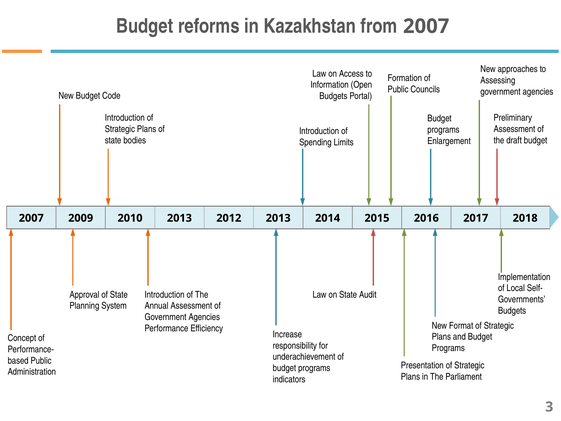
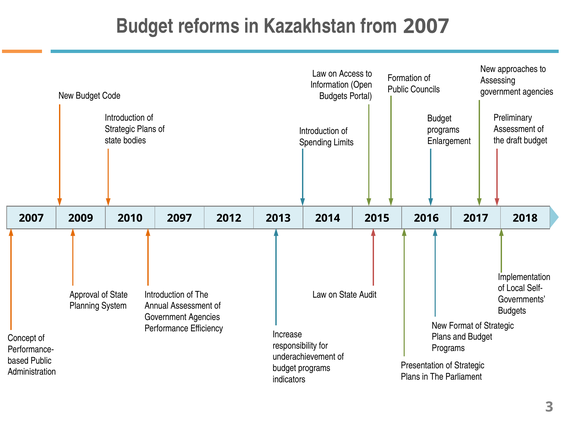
2010 2013: 2013 -> 2097
